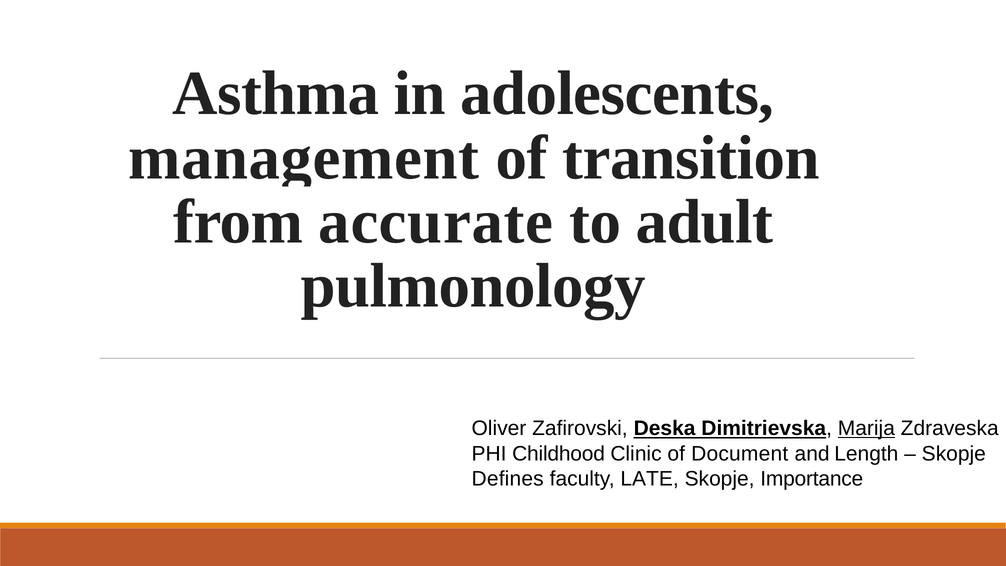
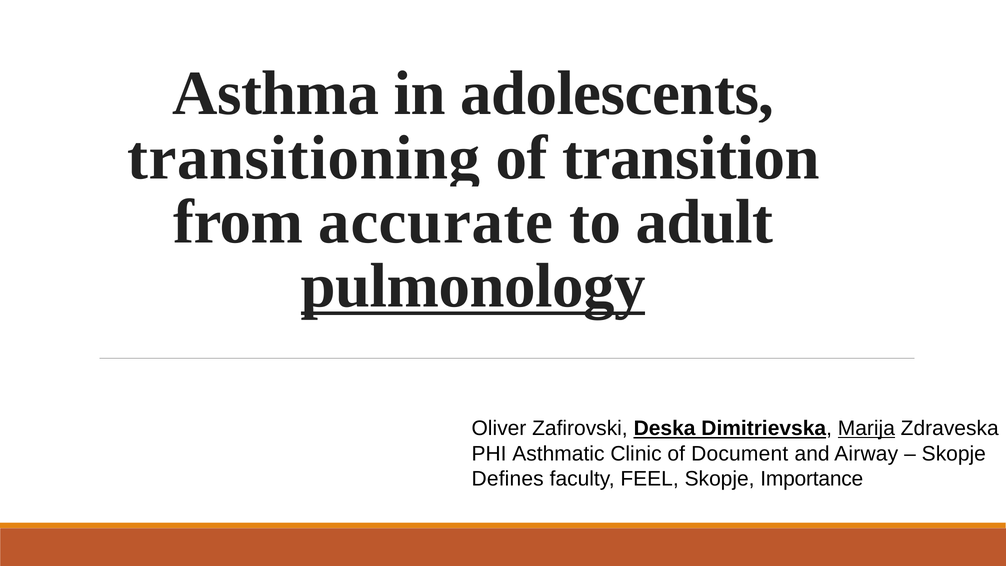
management: management -> transitioning
pulmonology underline: none -> present
Childhood: Childhood -> Asthmatic
Length: Length -> Airway
LATE: LATE -> FEEL
